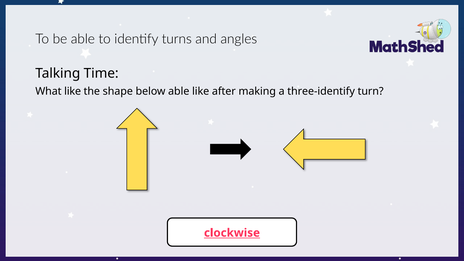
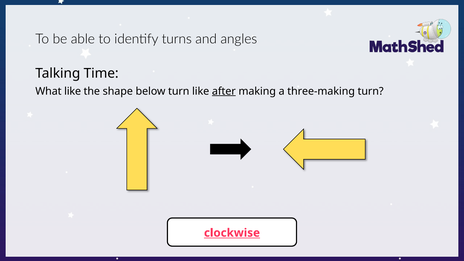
below able: able -> turn
after underline: none -> present
three-identify: three-identify -> three-making
